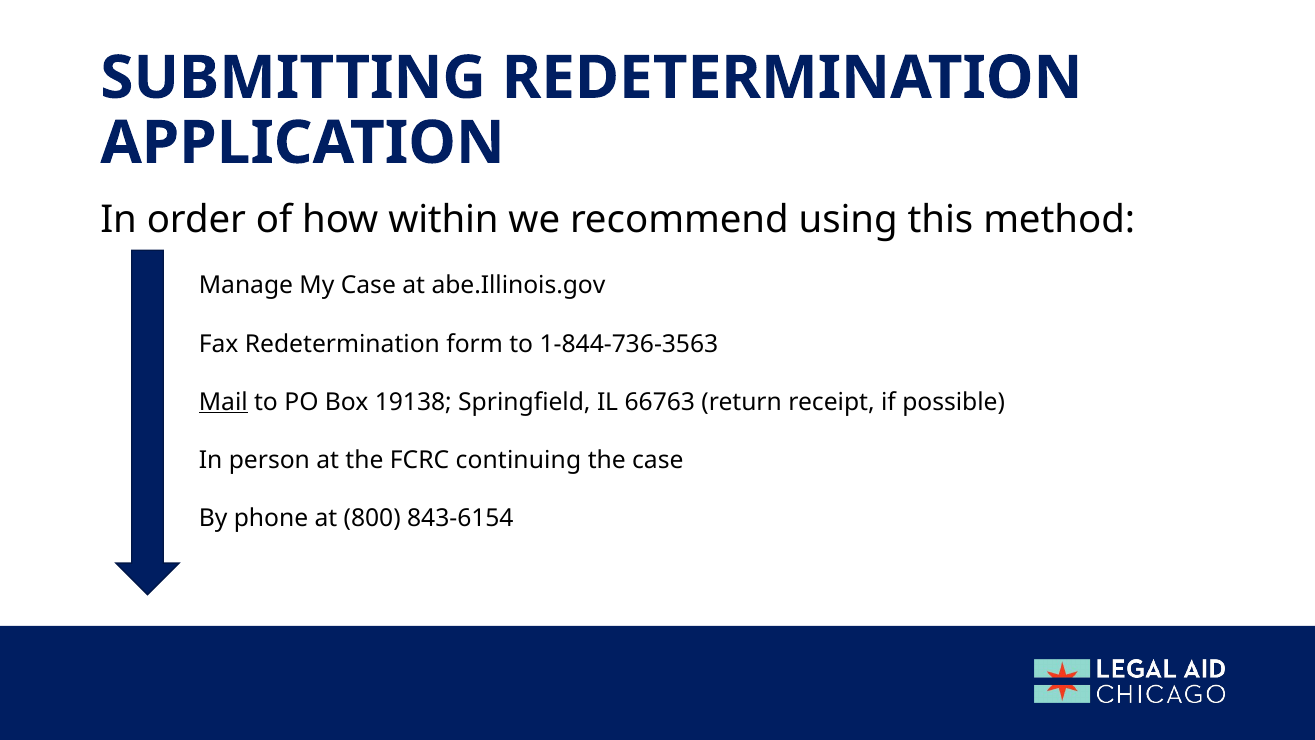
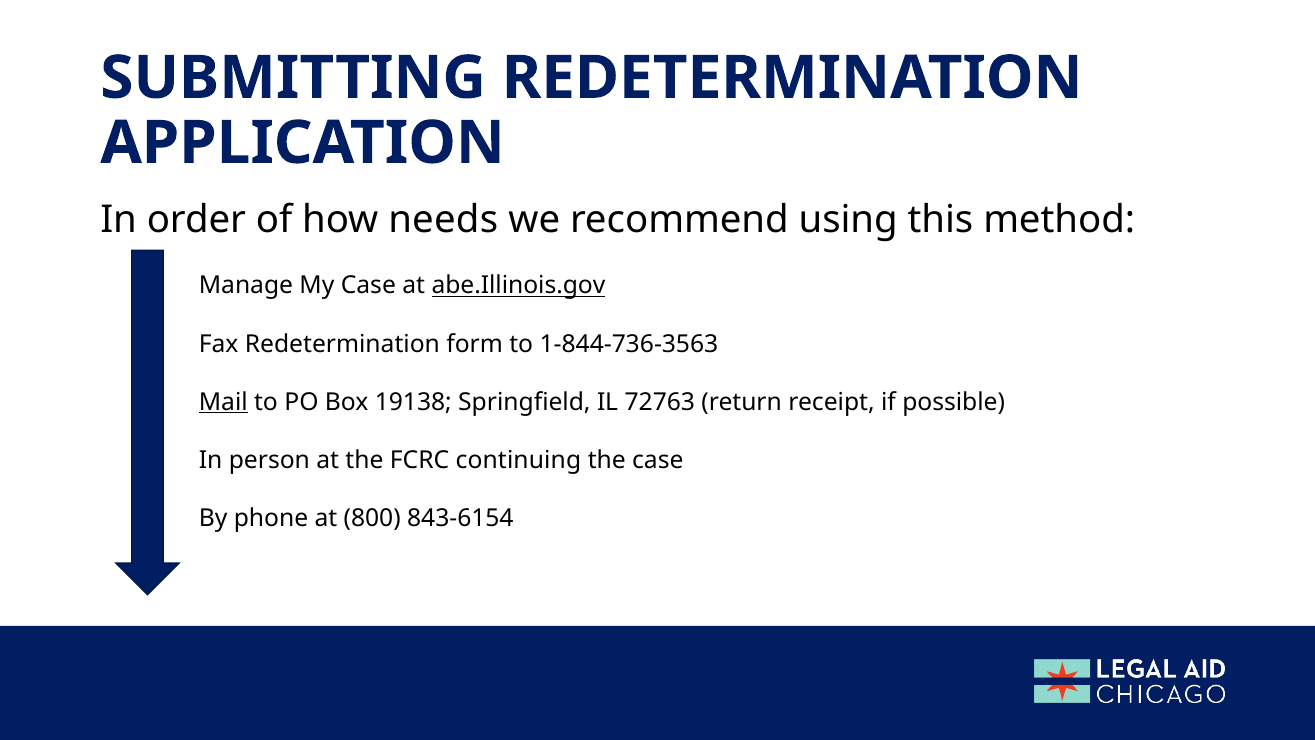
within: within -> needs
abe.Illinois.gov underline: none -> present
66763: 66763 -> 72763
